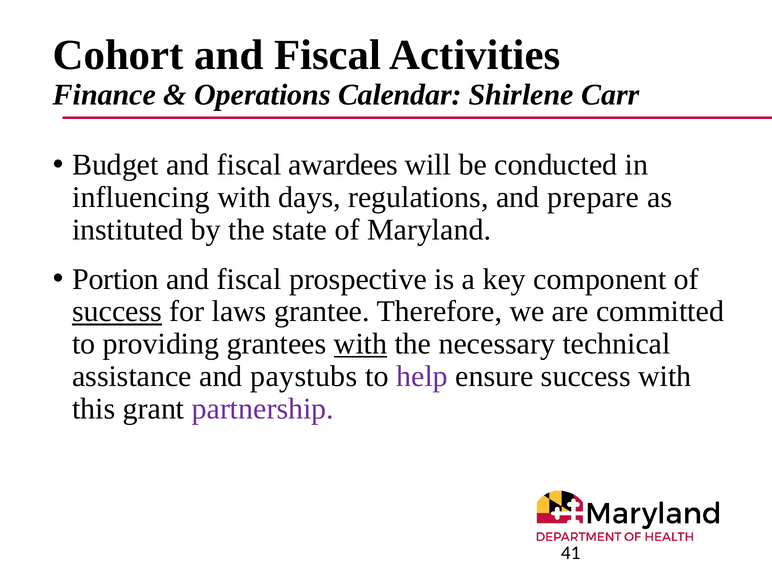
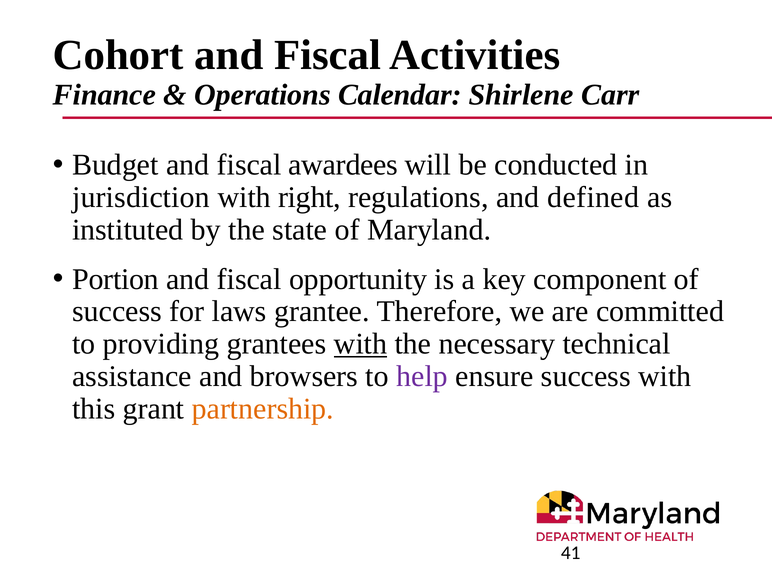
influencing: influencing -> jurisdiction
days: days -> right
prepare: prepare -> defined
prospective: prospective -> opportunity
success at (117, 312) underline: present -> none
paystubs: paystubs -> browsers
partnership colour: purple -> orange
